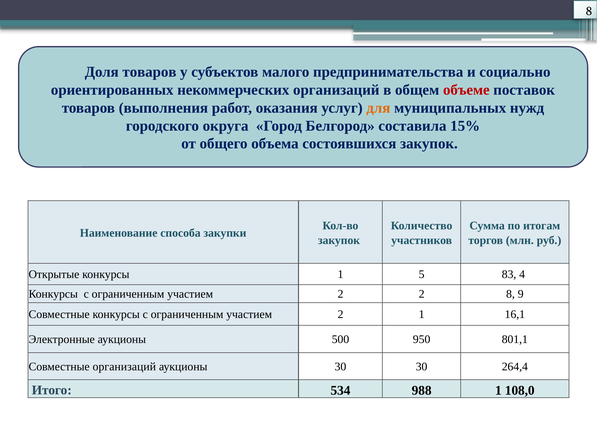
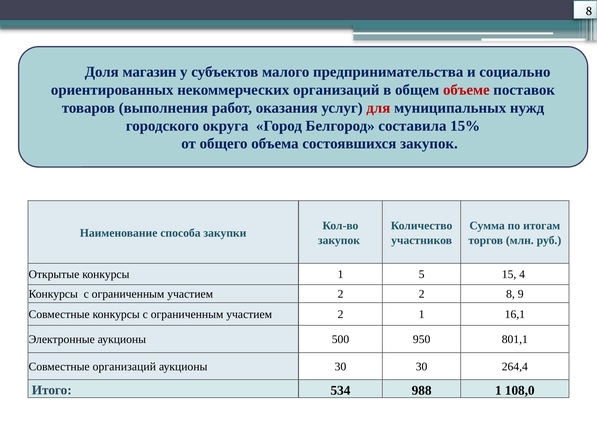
Доля товаров: товаров -> магазин
для colour: orange -> red
83: 83 -> 15
